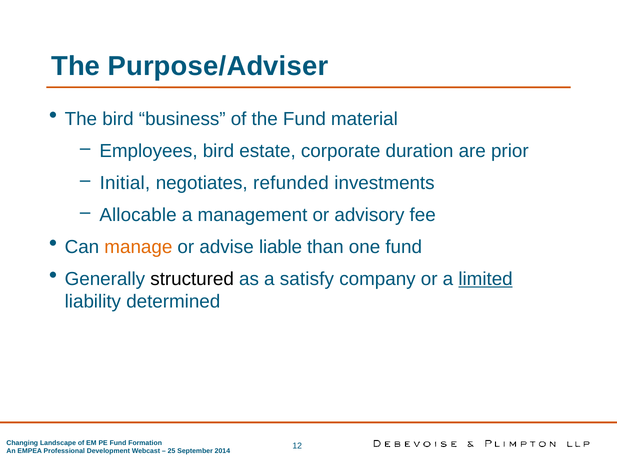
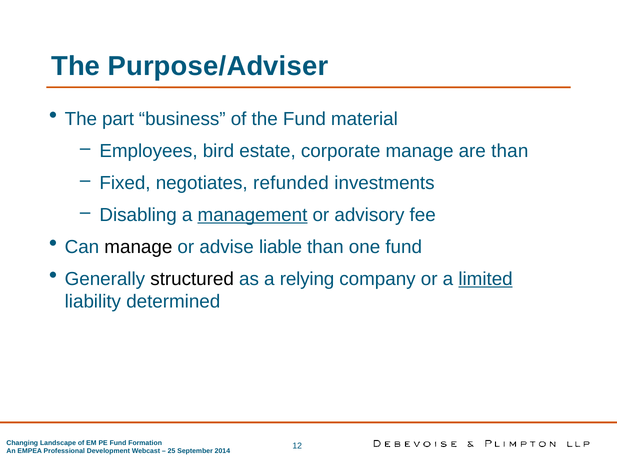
The bird: bird -> part
corporate duration: duration -> manage
are prior: prior -> than
Initial: Initial -> Fixed
Allocable: Allocable -> Disabling
management underline: none -> present
manage at (138, 247) colour: orange -> black
satisfy: satisfy -> relying
